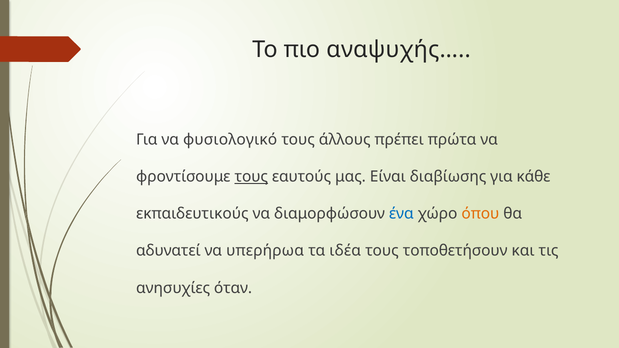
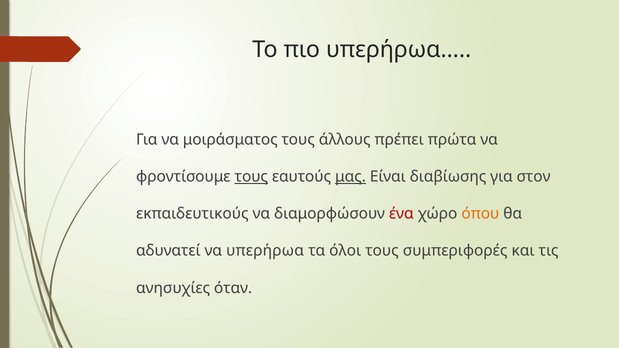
αναψυχής…: αναψυχής… -> υπερήρωα…
φυσιολογικό: φυσιολογικό -> μοιράσματος
μας underline: none -> present
κάθε: κάθε -> στον
ένα colour: blue -> red
ιδέα: ιδέα -> όλοι
τοποθετήσουν: τοποθετήσουν -> συμπεριφορές
